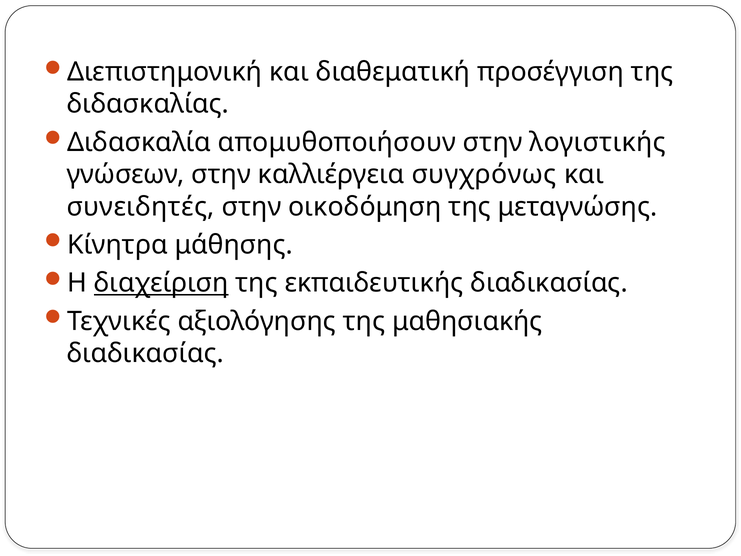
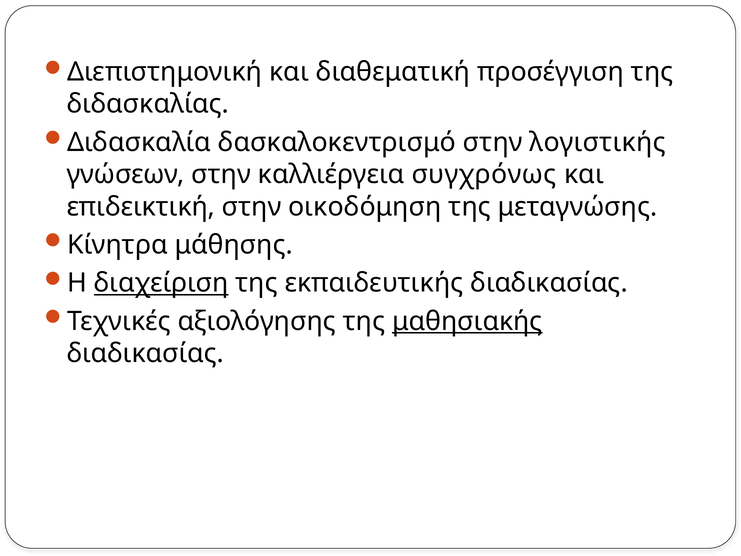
απομυθοποιήσουν: απομυθοποιήσουν -> δασκαλοκεντρισμό
συνειδητές: συνειδητές -> επιδεικτική
μαθησιακής underline: none -> present
